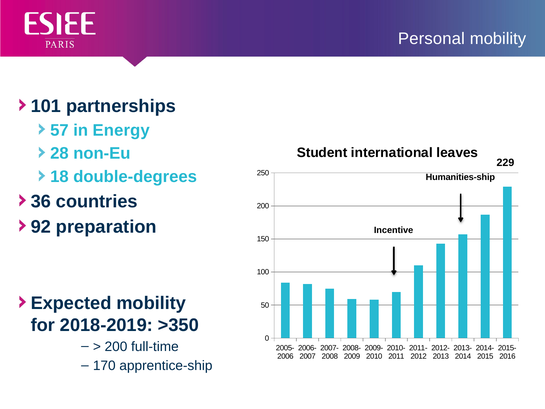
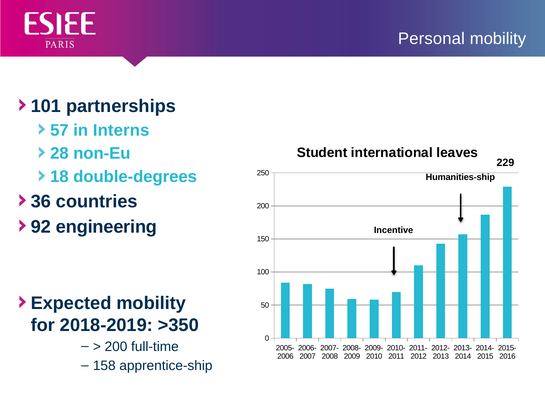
Energy: Energy -> Interns
preparation: preparation -> engineering
170: 170 -> 158
